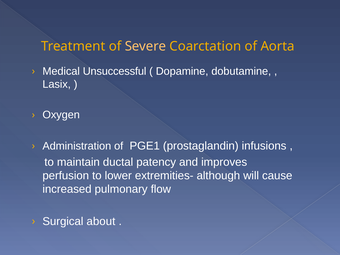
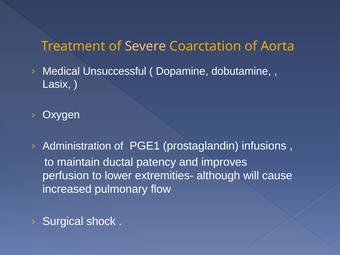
about: about -> shock
